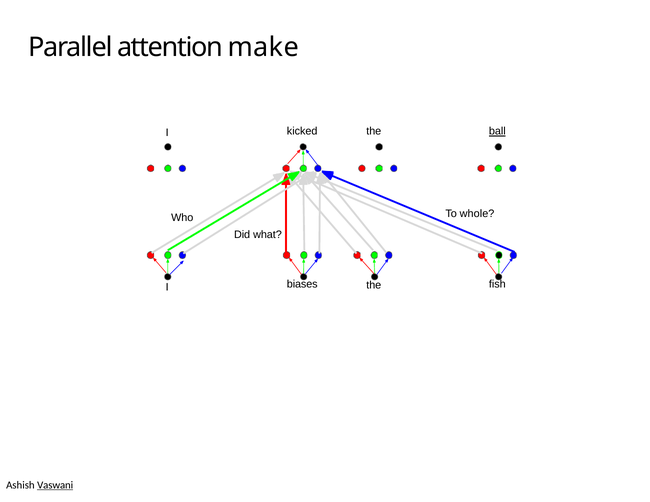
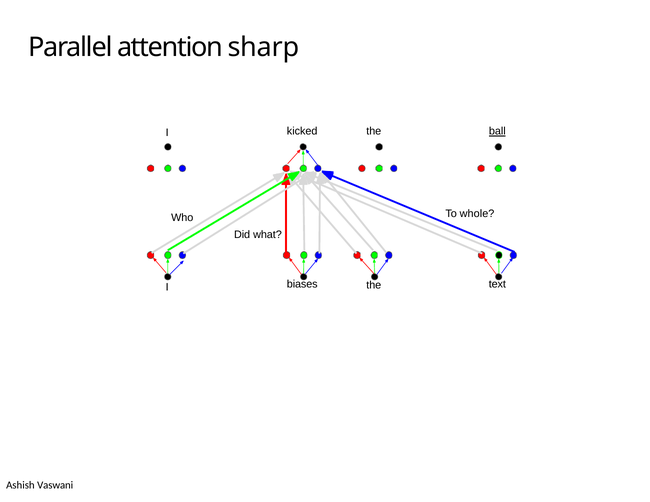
make: make -> sharp
fish: fish -> text
Vaswani underline: present -> none
